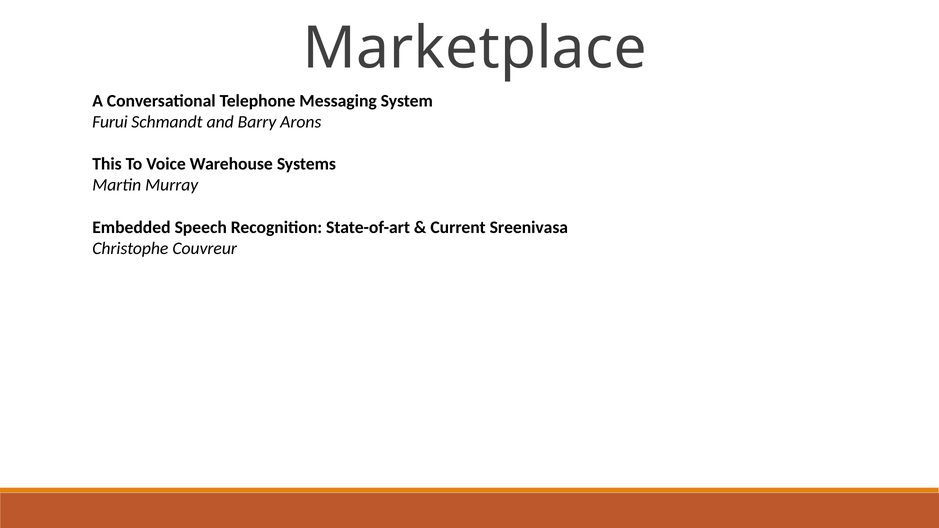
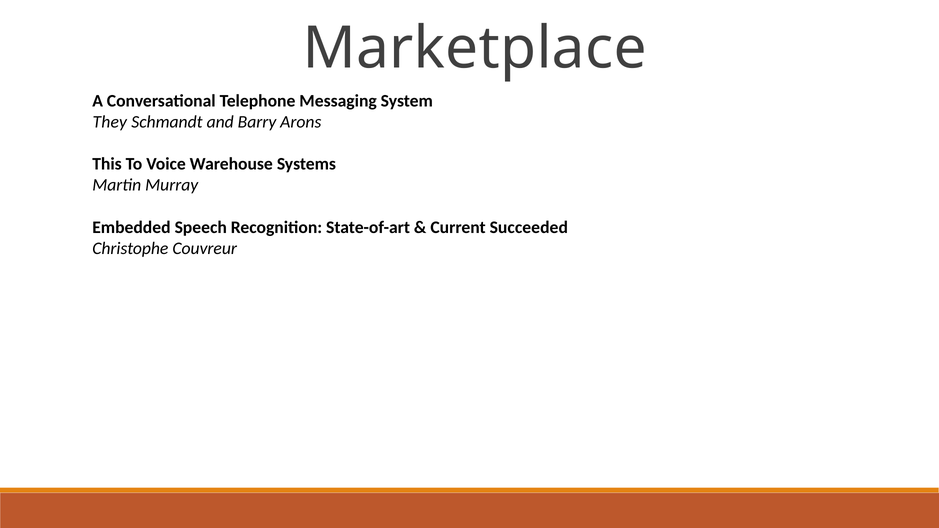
Furui: Furui -> They
Sreenivasa: Sreenivasa -> Succeeded
